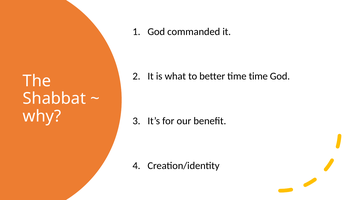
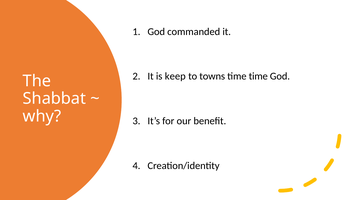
what: what -> keep
better: better -> towns
